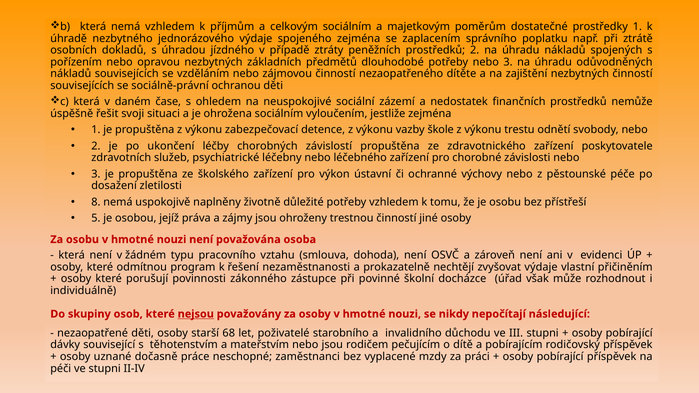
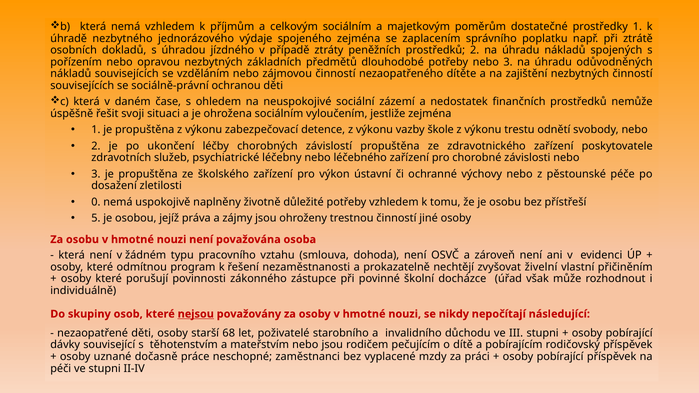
8: 8 -> 0
zvyšovat výdaje: výdaje -> živelní
